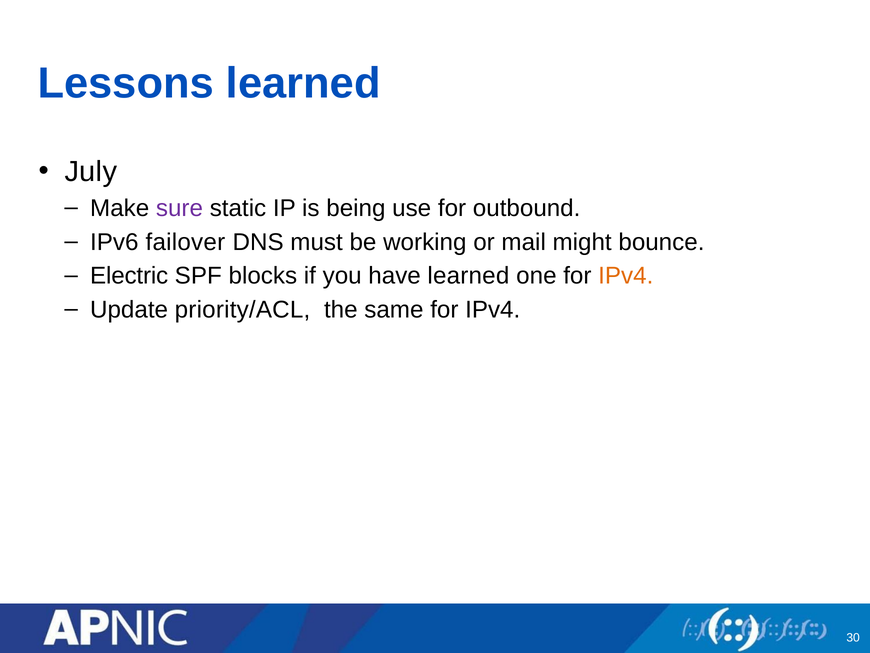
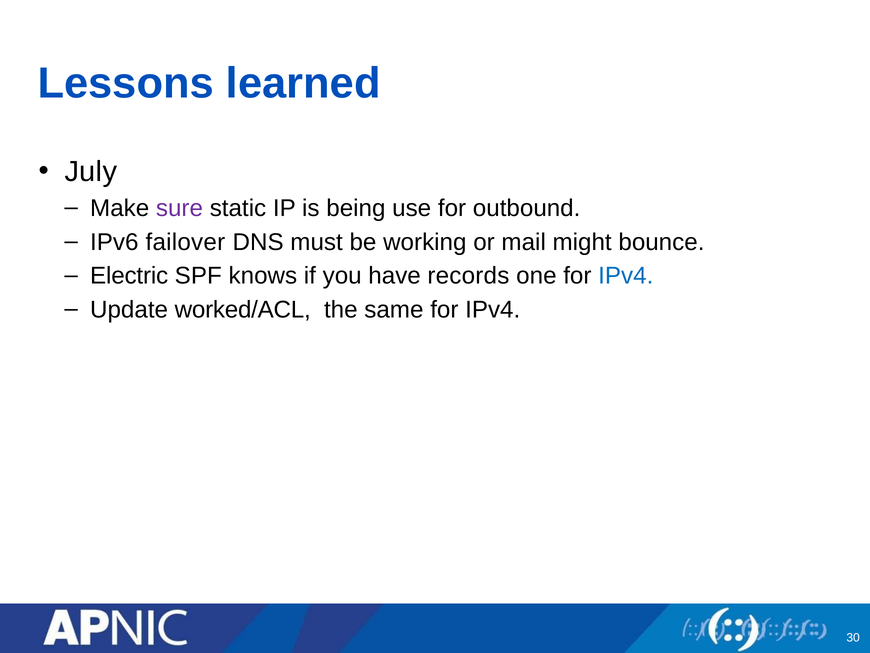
blocks: blocks -> knows
have learned: learned -> records
IPv4 at (626, 276) colour: orange -> blue
priority/ACL: priority/ACL -> worked/ACL
